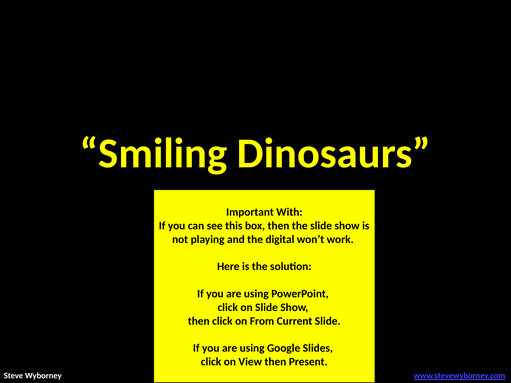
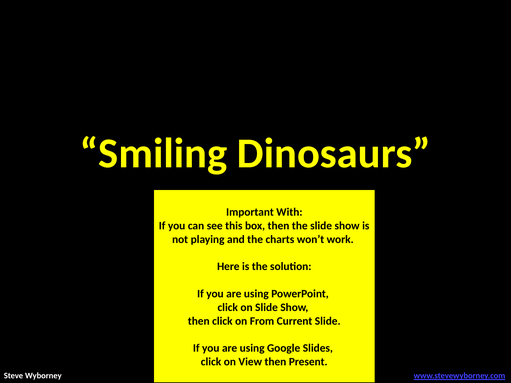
digital: digital -> charts
